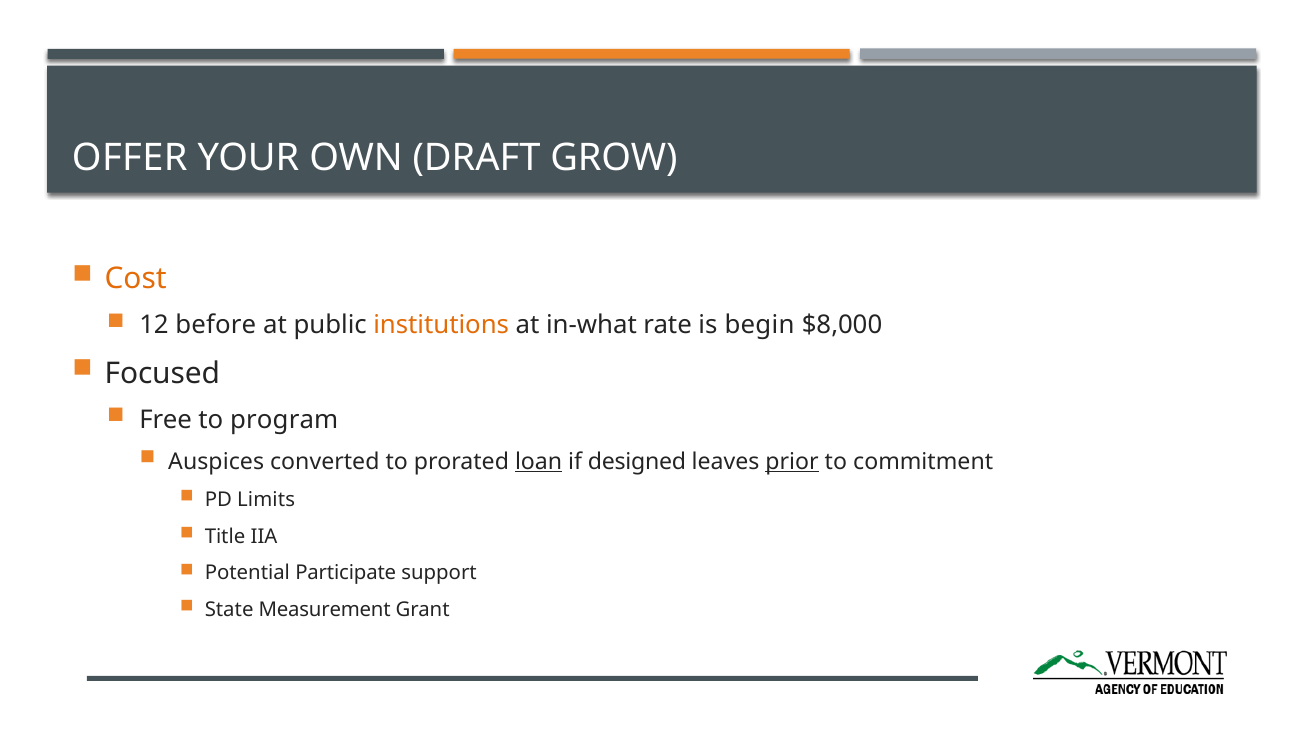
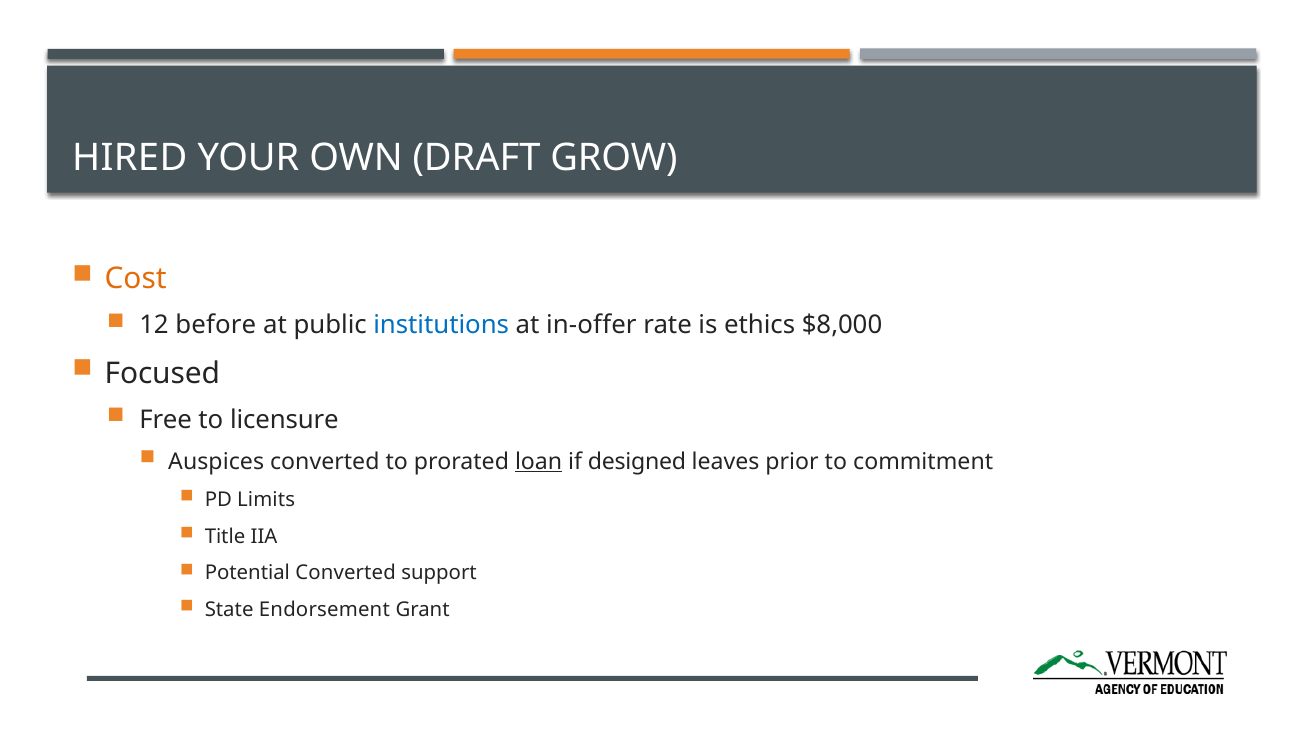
OFFER: OFFER -> HIRED
institutions colour: orange -> blue
in-what: in-what -> in-offer
begin: begin -> ethics
program: program -> licensure
prior underline: present -> none
Potential Participate: Participate -> Converted
Measurement: Measurement -> Endorsement
